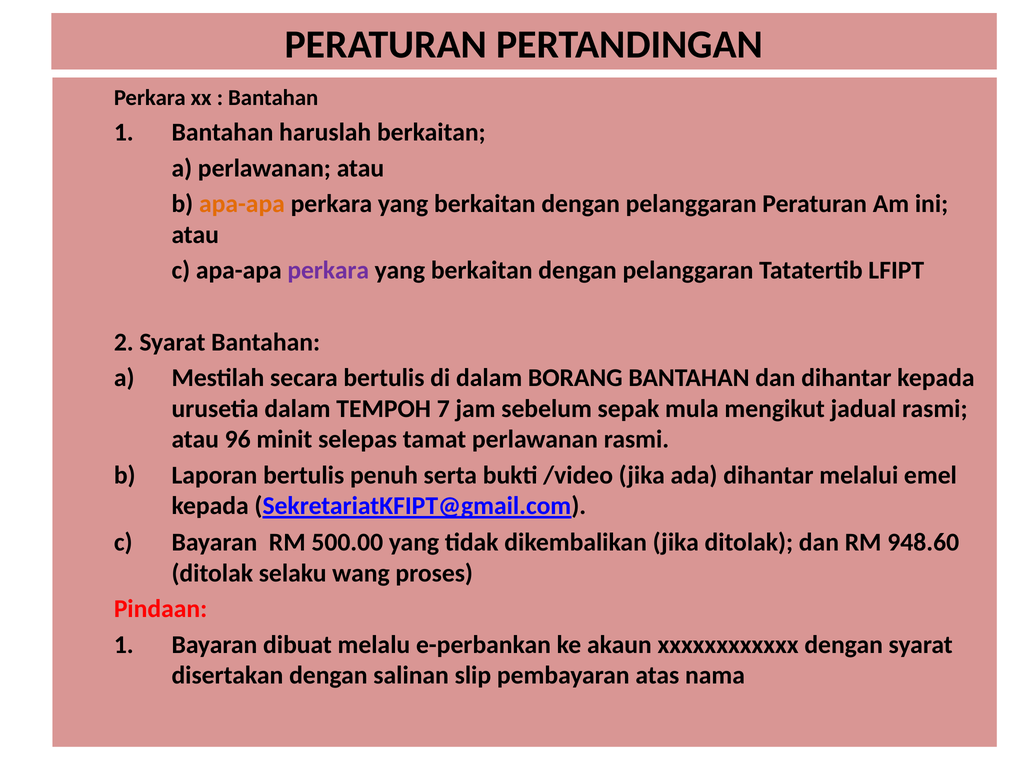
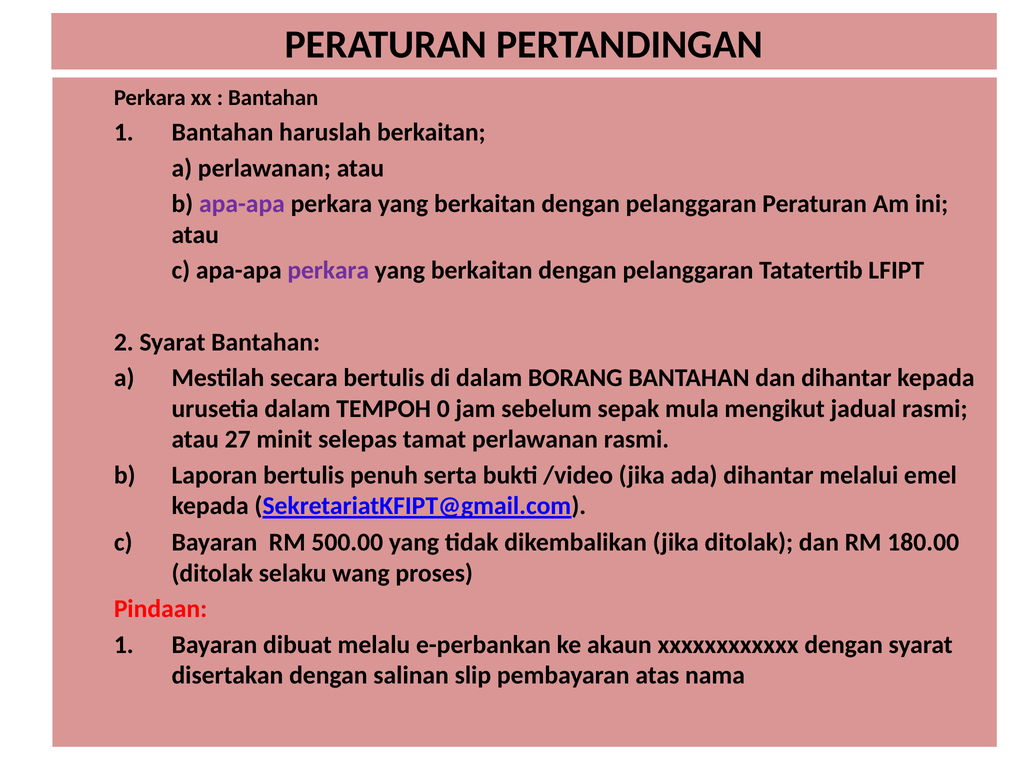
apa-apa at (242, 204) colour: orange -> purple
7: 7 -> 0
96: 96 -> 27
948.60: 948.60 -> 180.00
